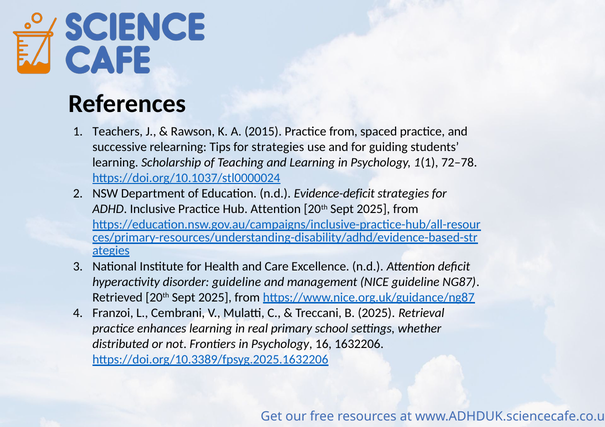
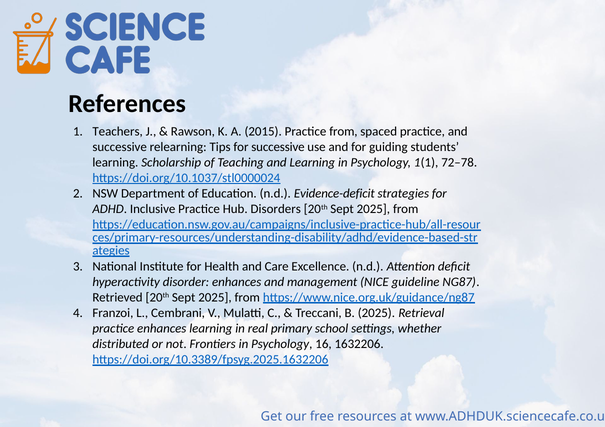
for strategies: strategies -> successive
Hub Attention: Attention -> Disorders
disorder guideline: guideline -> enhances
